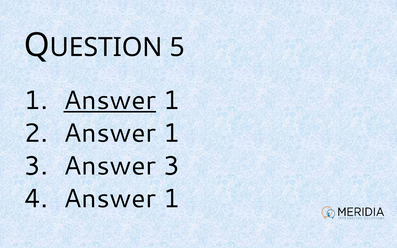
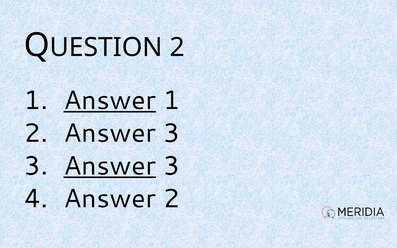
5 at (177, 47): 5 -> 2
2 Answer 1: 1 -> 3
Answer at (110, 166) underline: none -> present
4 Answer 1: 1 -> 2
